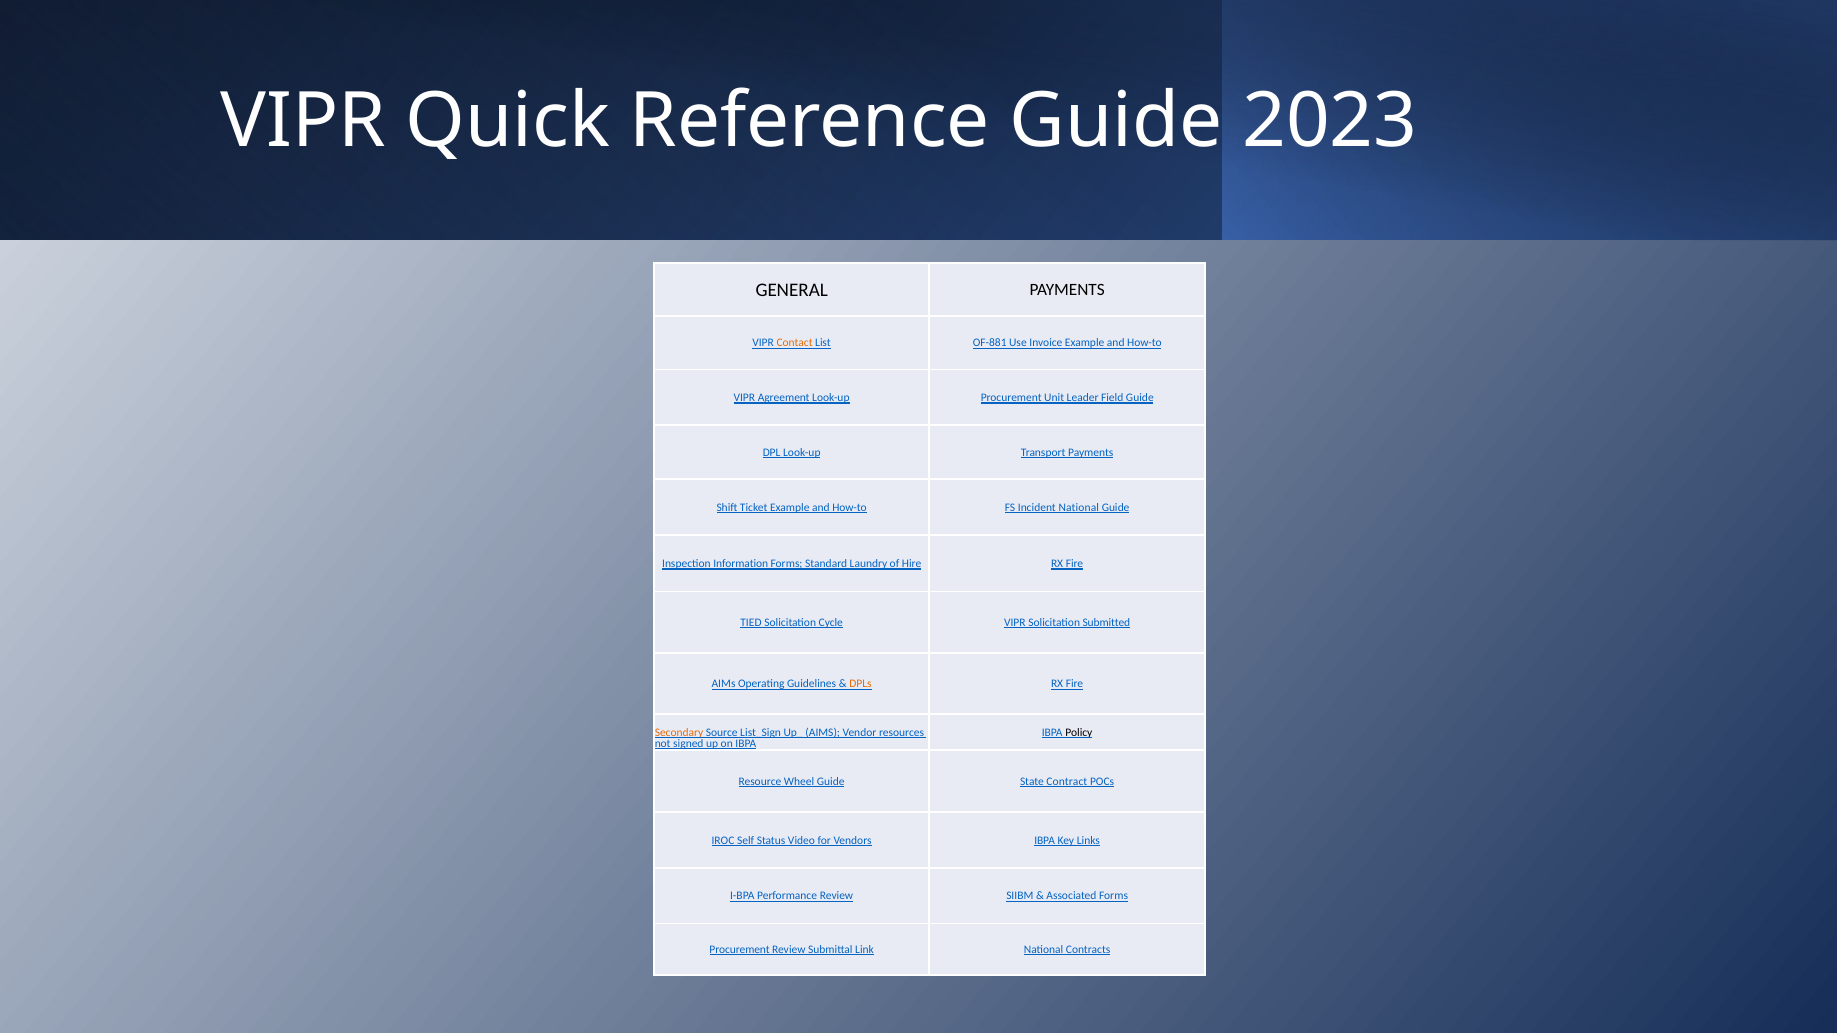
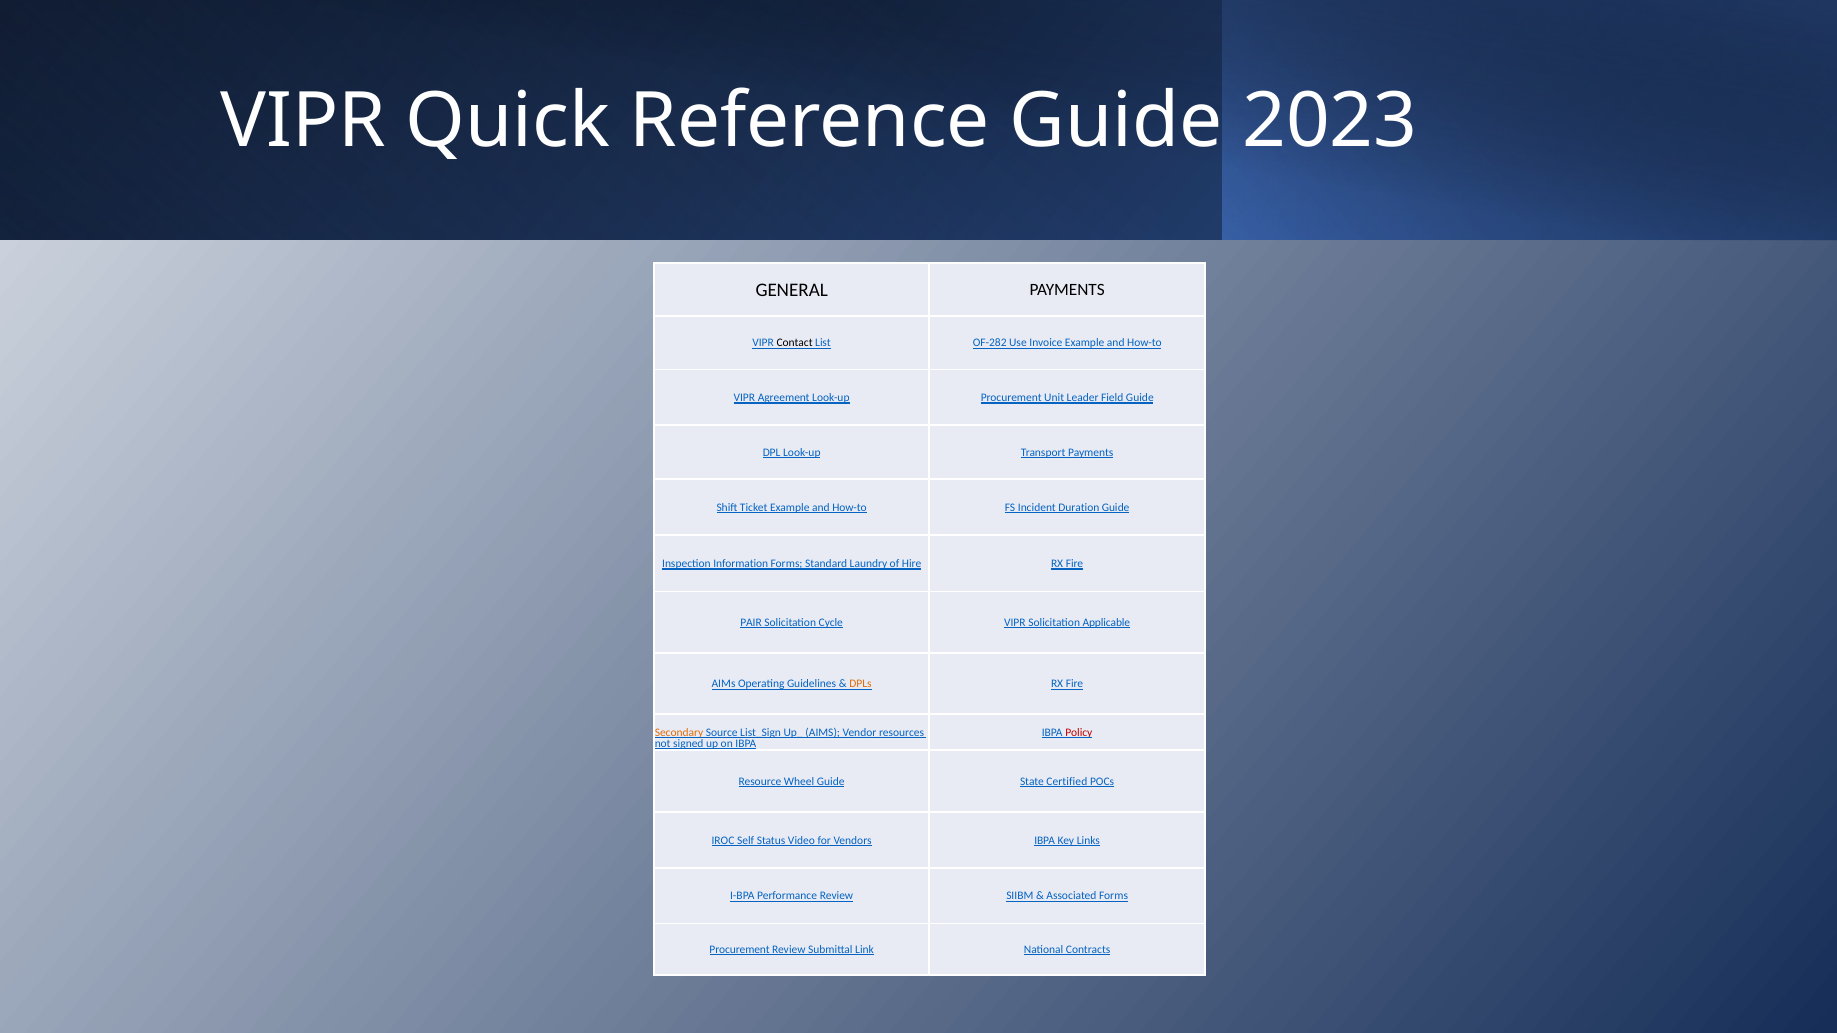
Contact colour: orange -> black
OF-881: OF-881 -> OF-282
Incident National: National -> Duration
TIED: TIED -> PAIR
Submitted: Submitted -> Applicable
Policy colour: black -> red
Contract: Contract -> Certified
